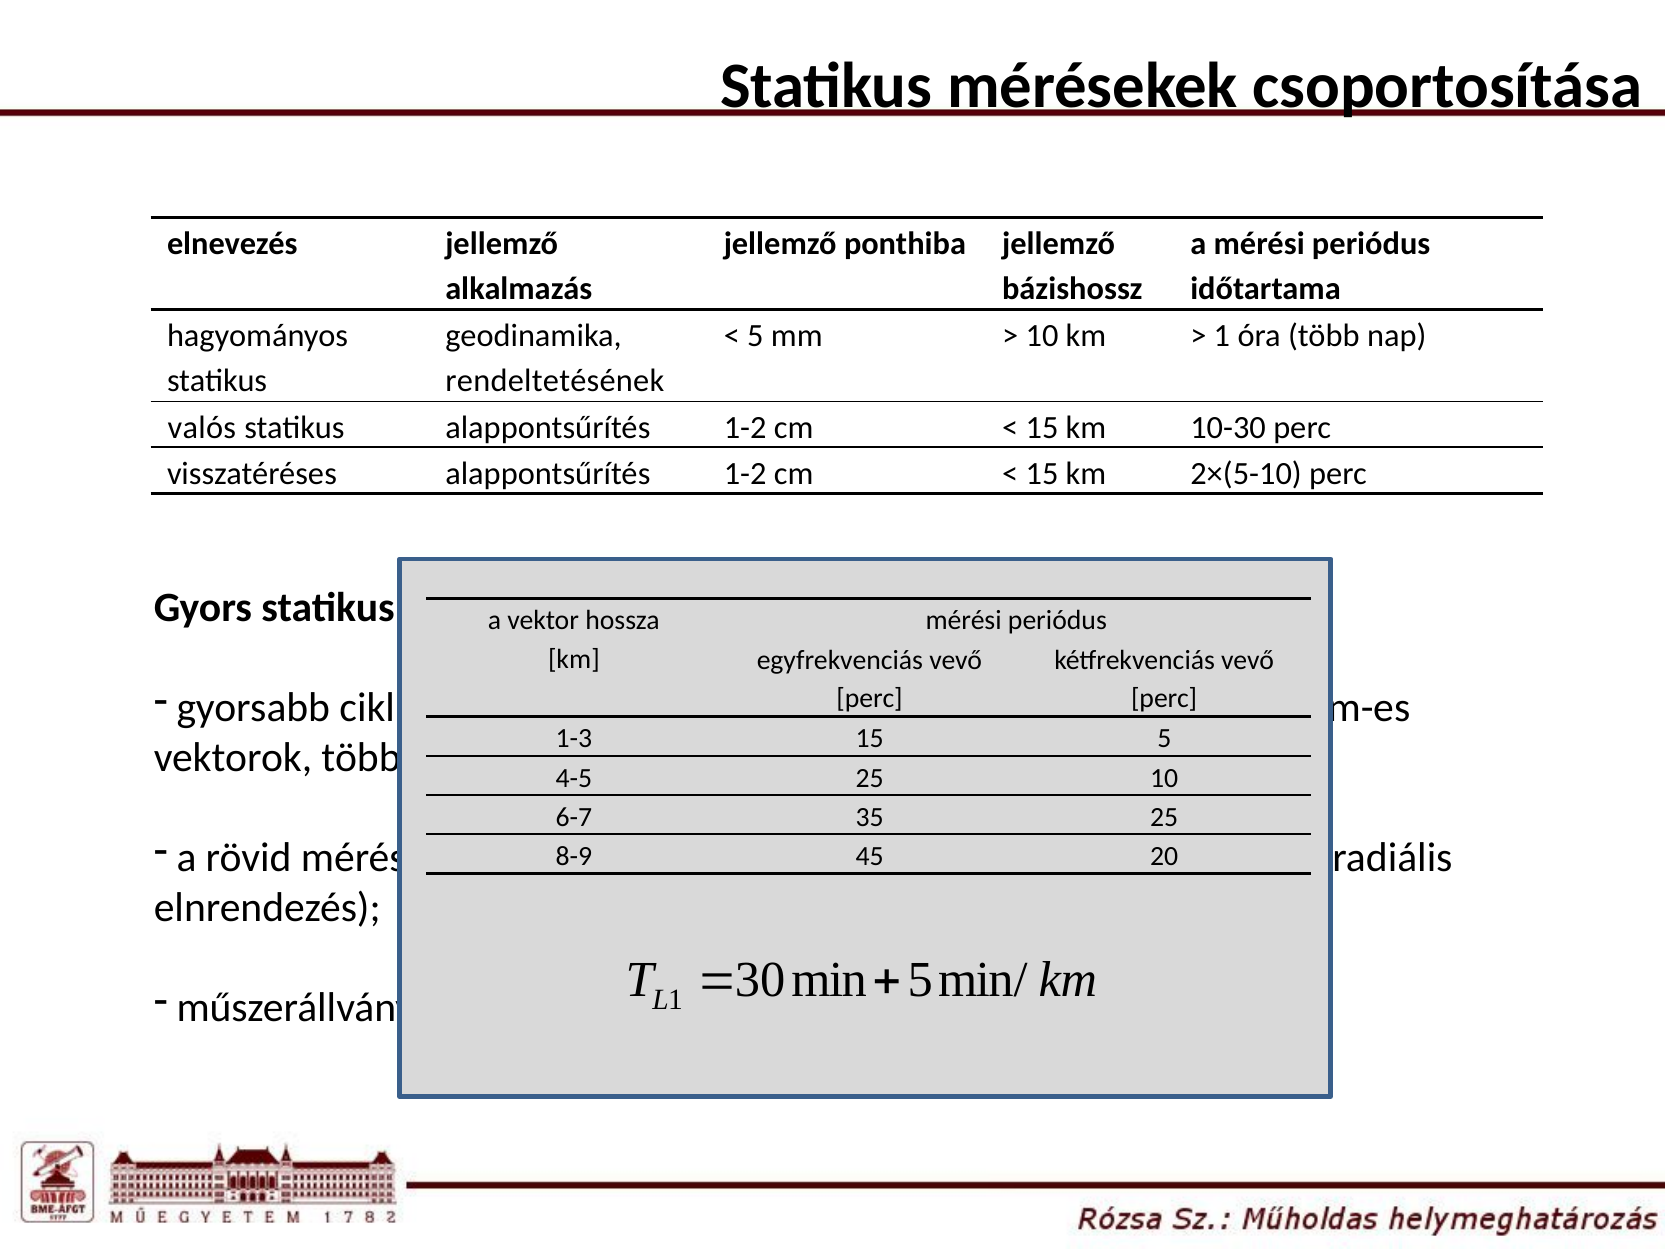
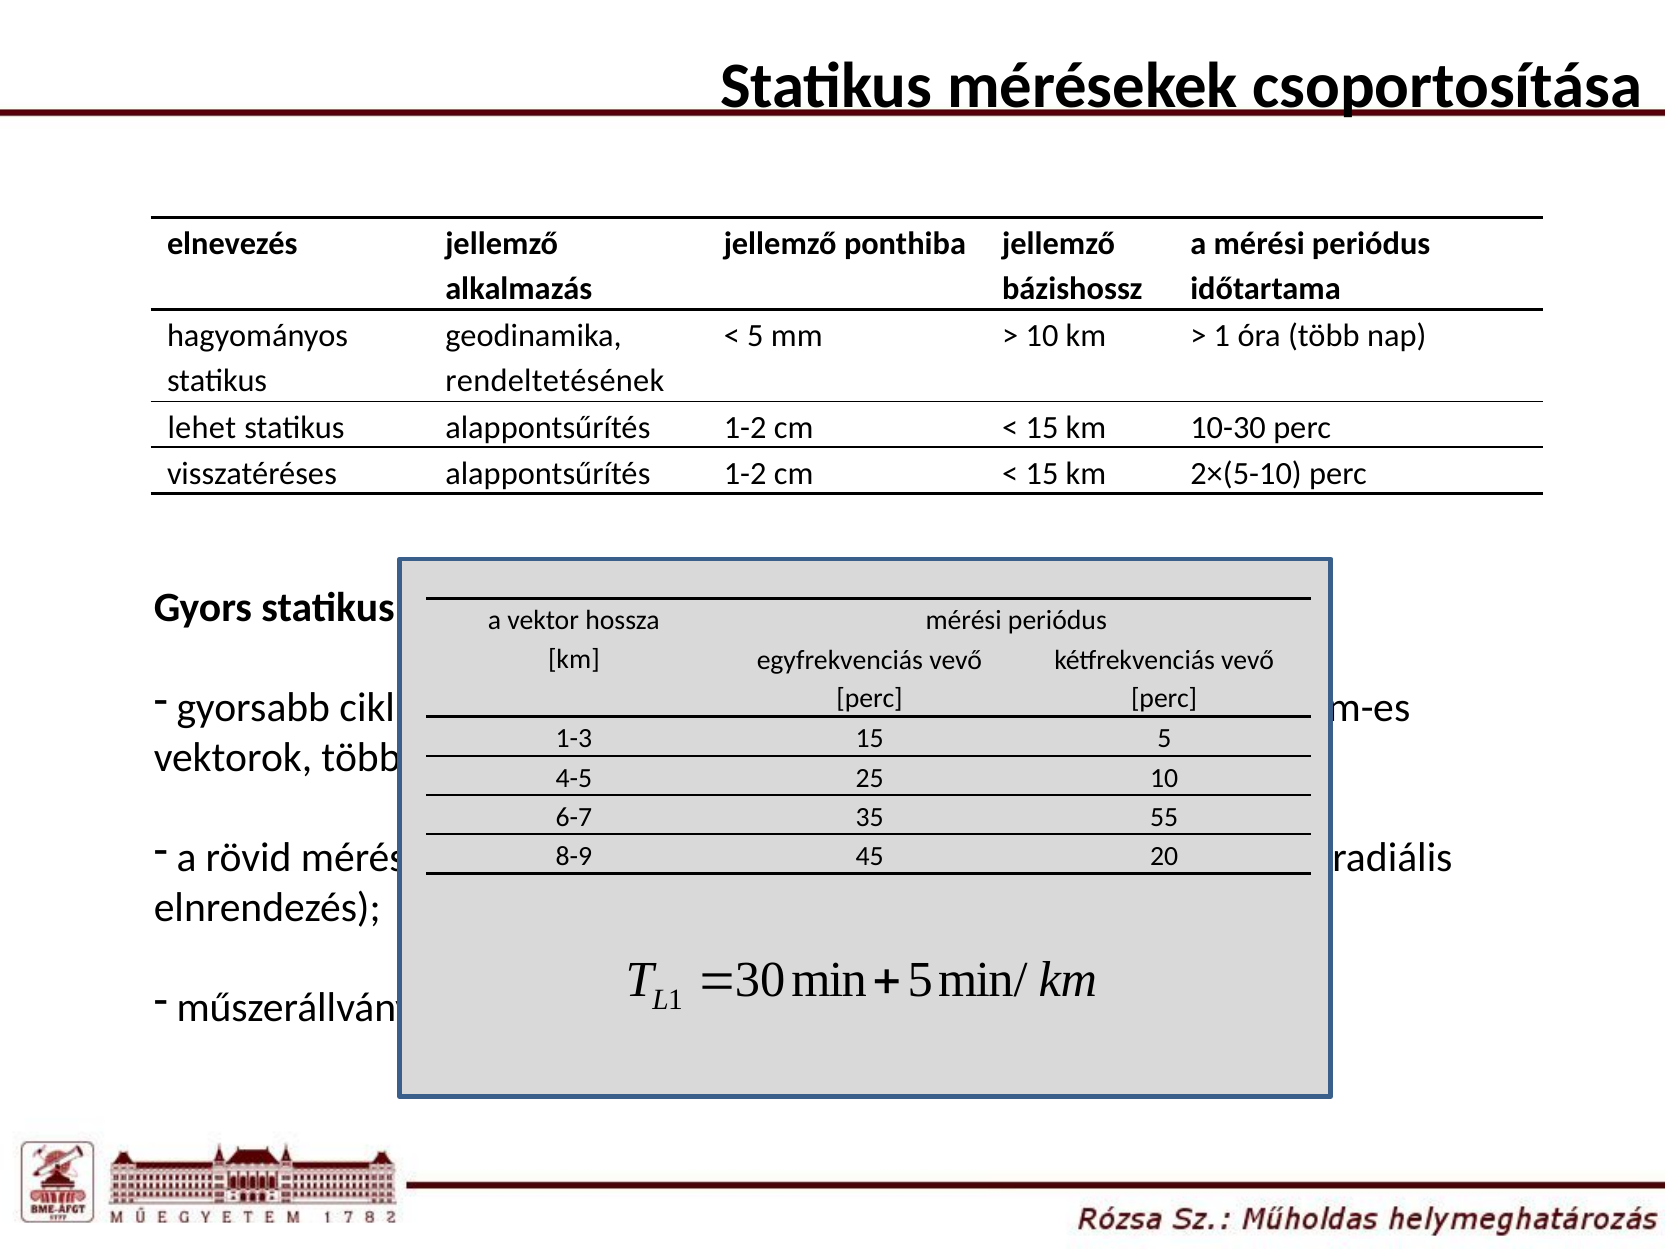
valós: valós -> lehet
35 25: 25 -> 55
